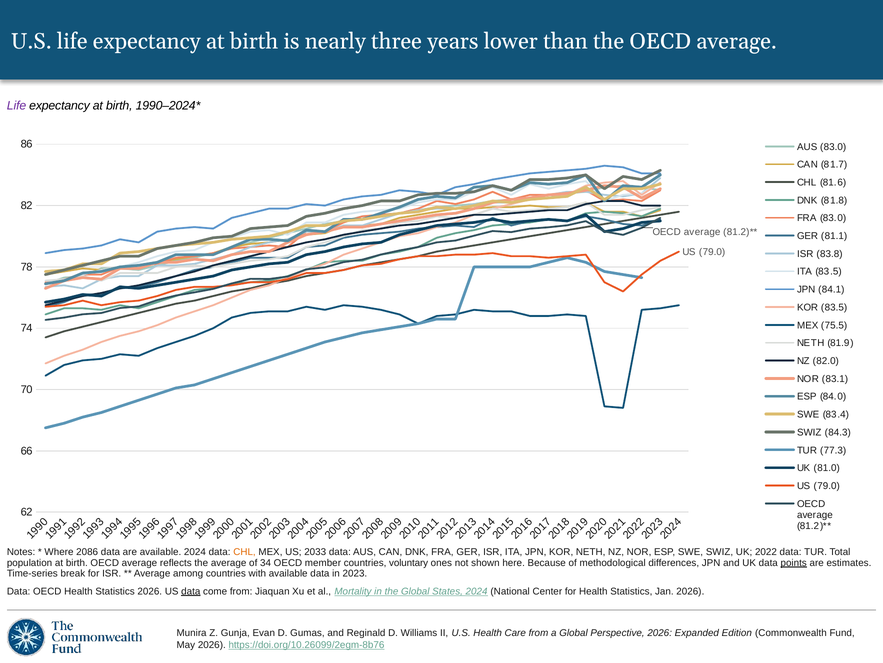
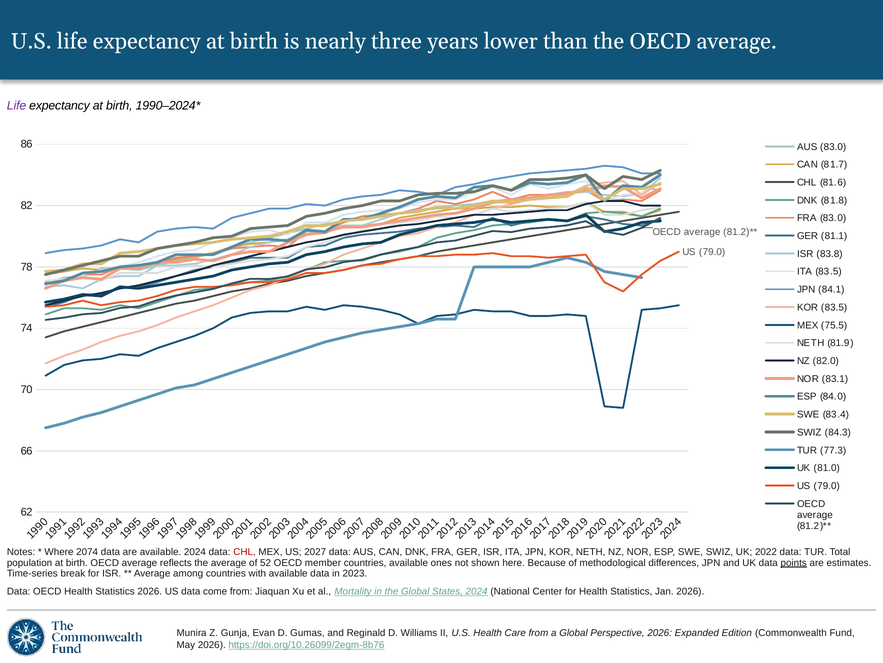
2086: 2086 -> 2074
CHL at (245, 552) colour: orange -> red
2033: 2033 -> 2027
34: 34 -> 52
countries voluntary: voluntary -> available
data at (191, 591) underline: present -> none
